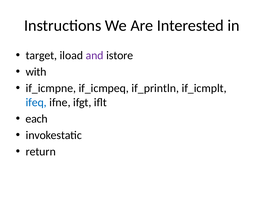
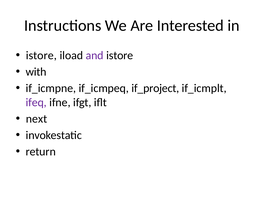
target at (41, 55): target -> istore
if_println: if_println -> if_project
ifeq colour: blue -> purple
each: each -> next
